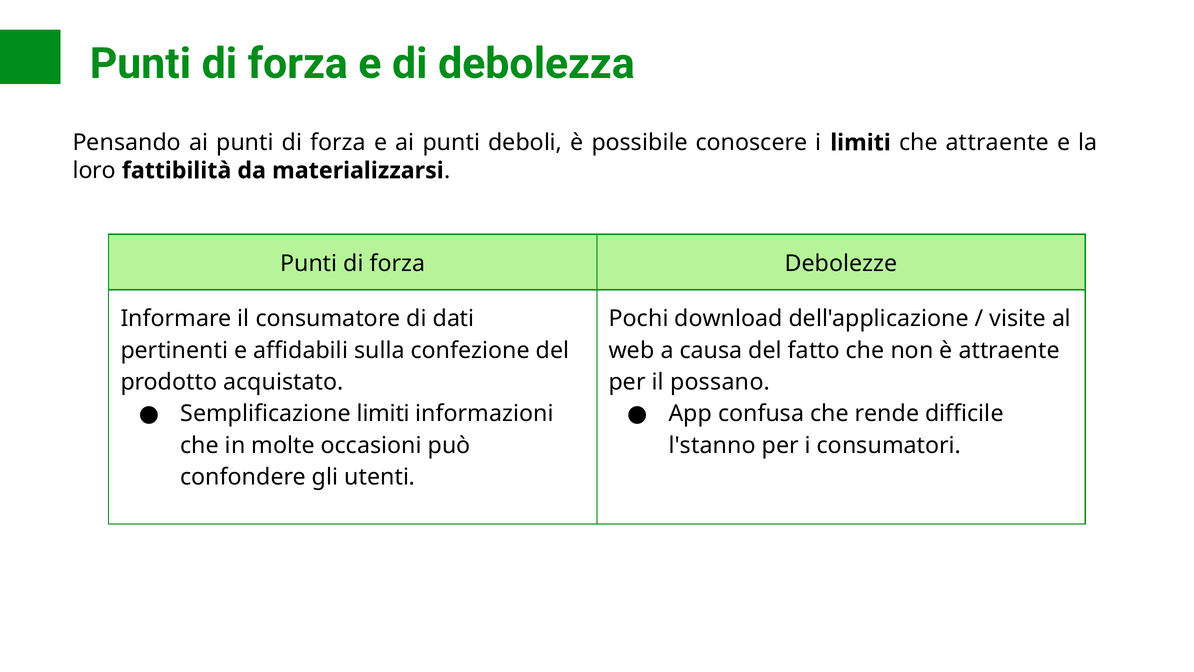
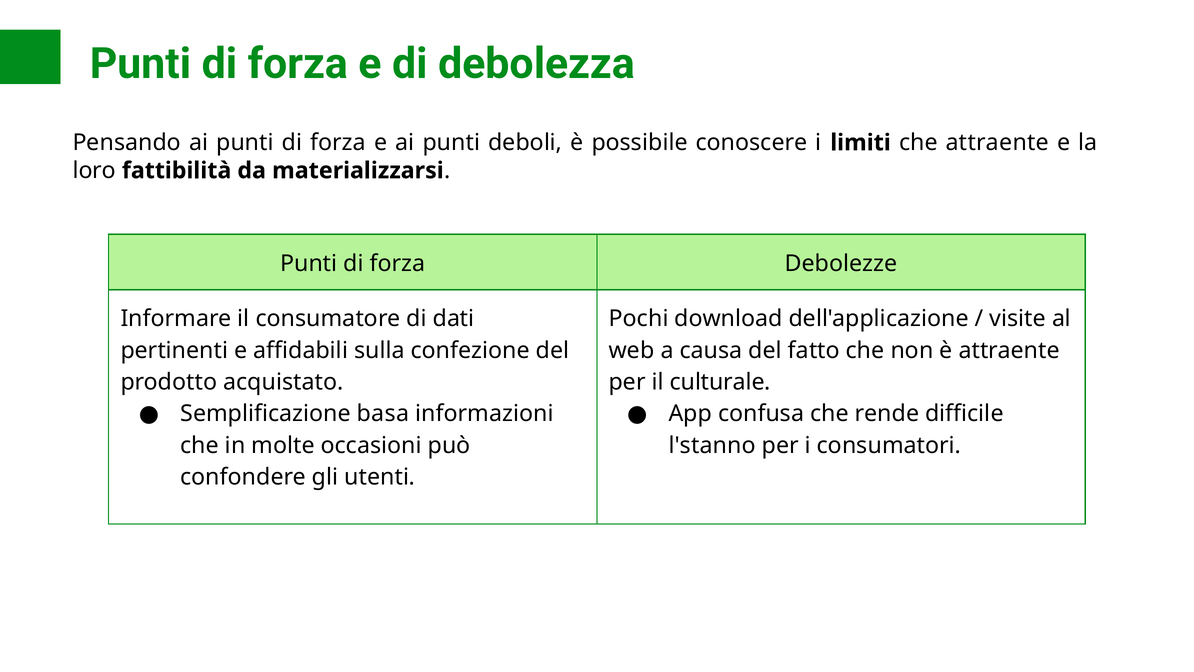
possano: possano -> culturale
Semplificazione limiti: limiti -> basa
